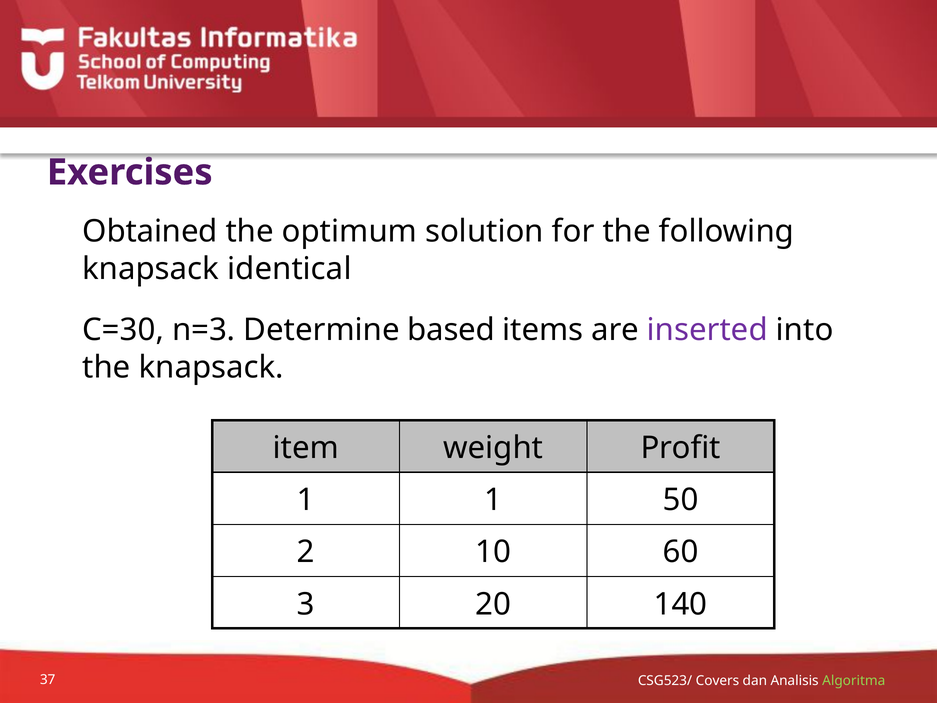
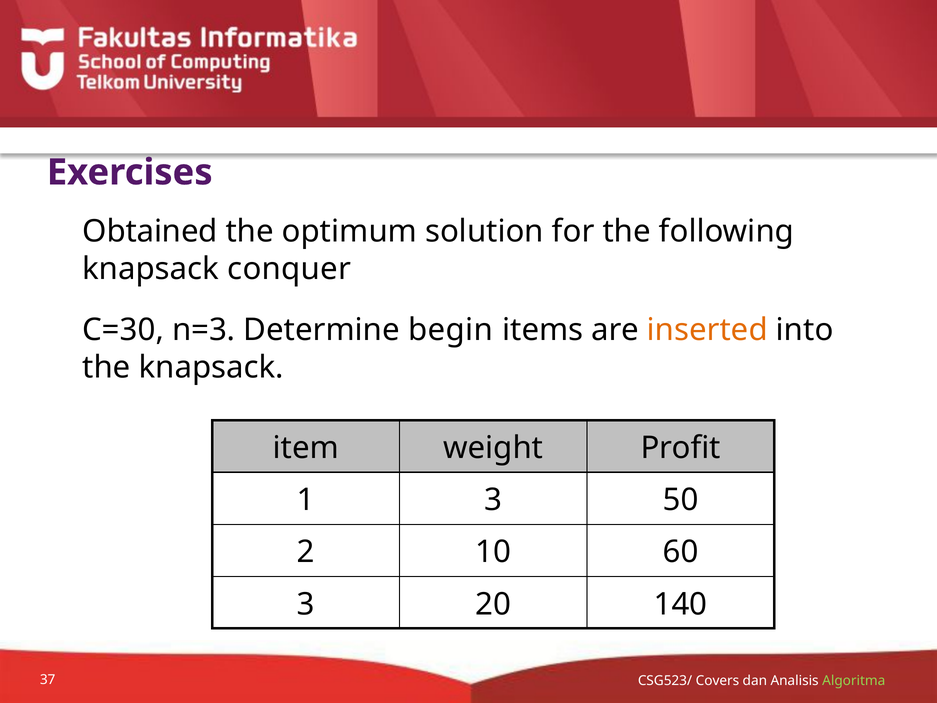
identical: identical -> conquer
based: based -> begin
inserted colour: purple -> orange
1 1: 1 -> 3
